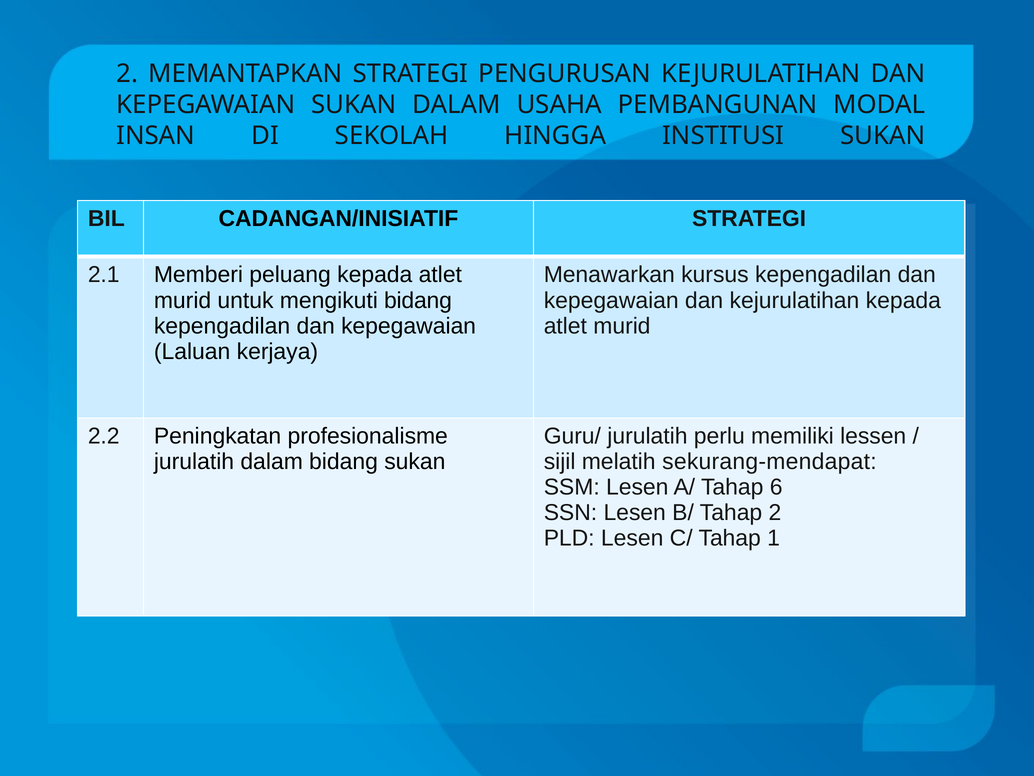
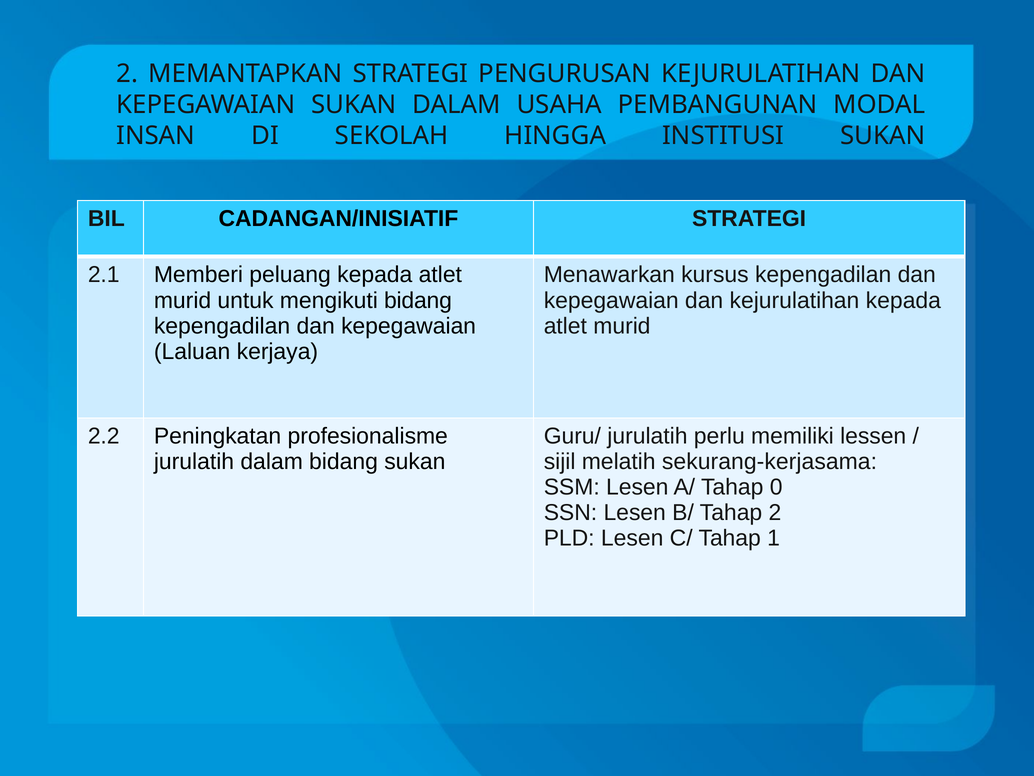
sekurang-mendapat: sekurang-mendapat -> sekurang-kerjasama
6: 6 -> 0
